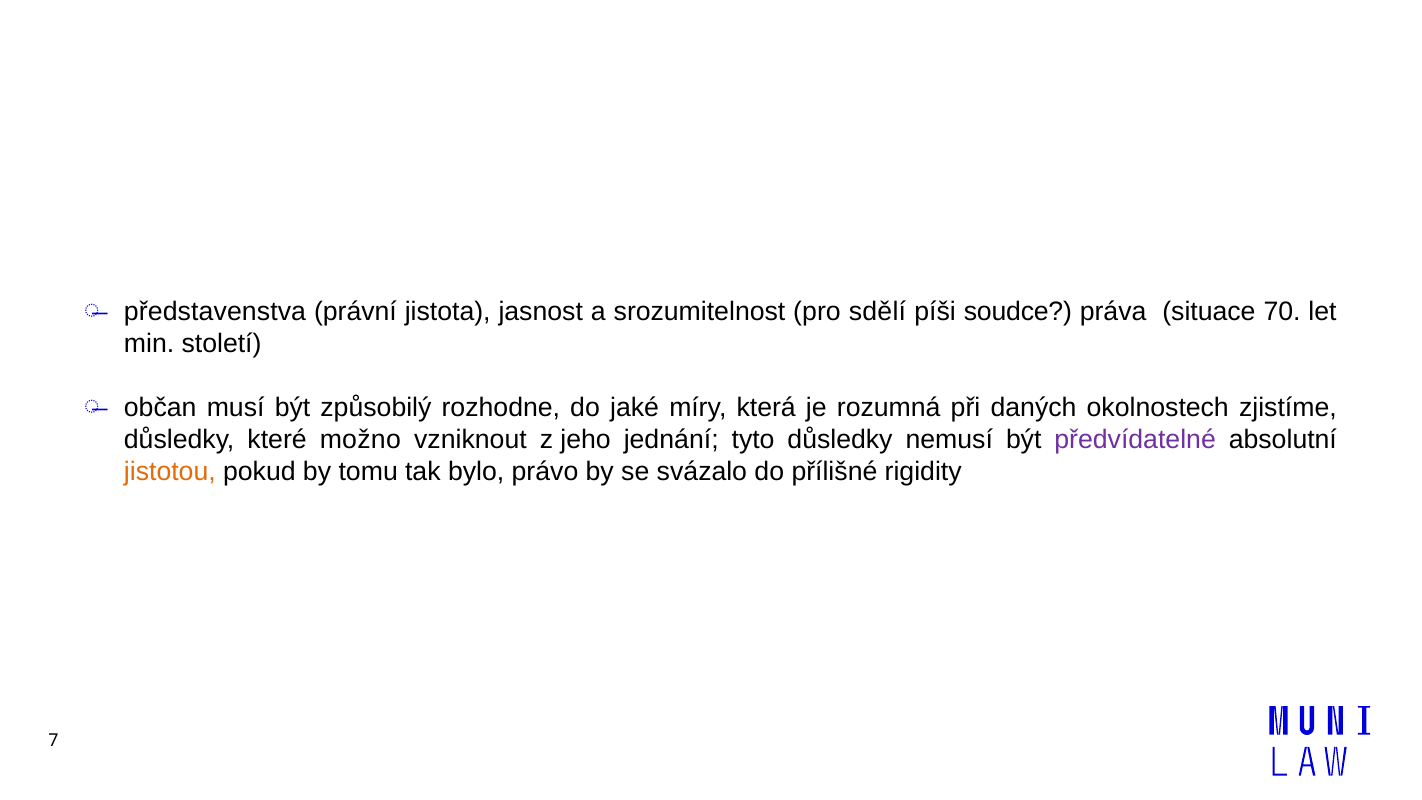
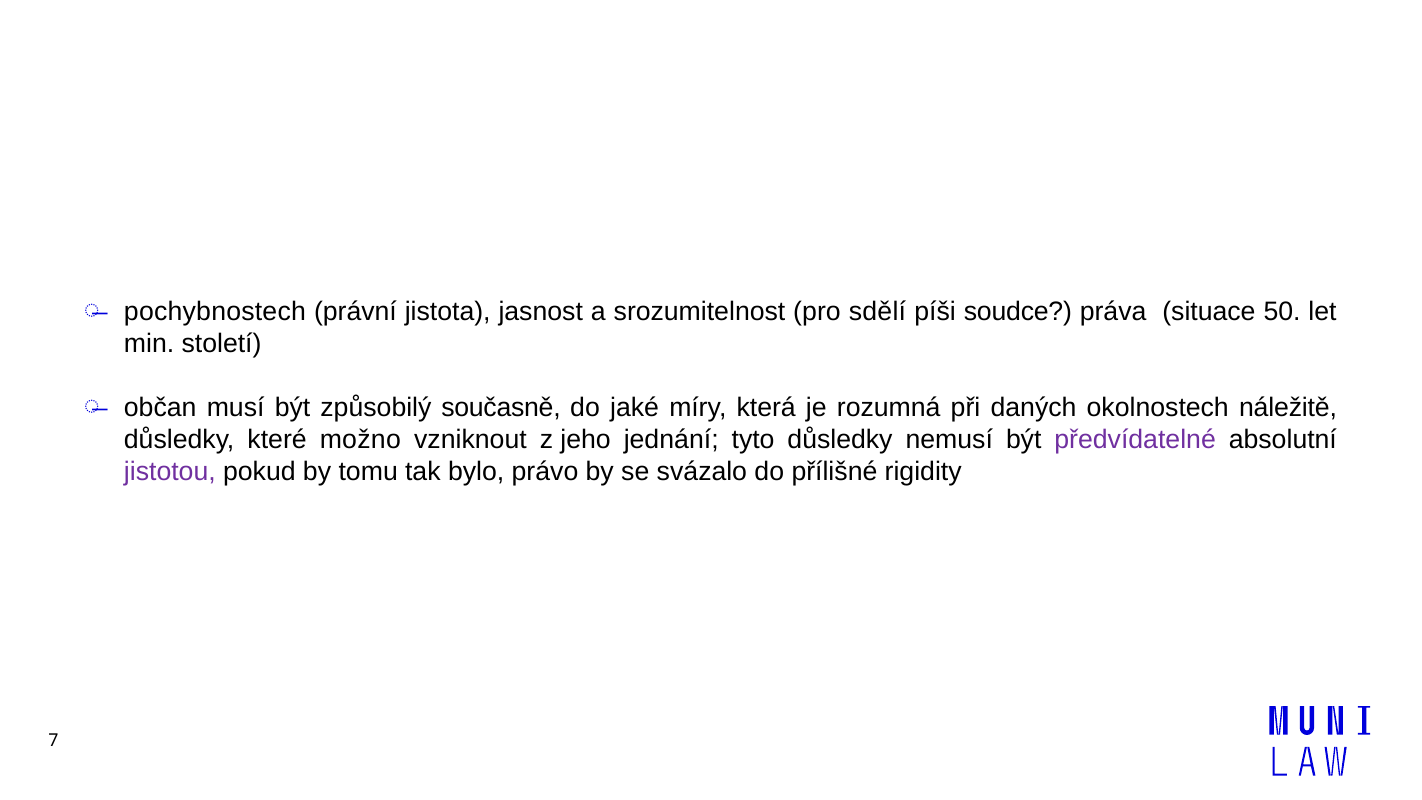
představenstva: představenstva -> pochybnostech
70: 70 -> 50
rozhodne: rozhodne -> současně
zjistíme: zjistíme -> náležitě
jistotou colour: orange -> purple
